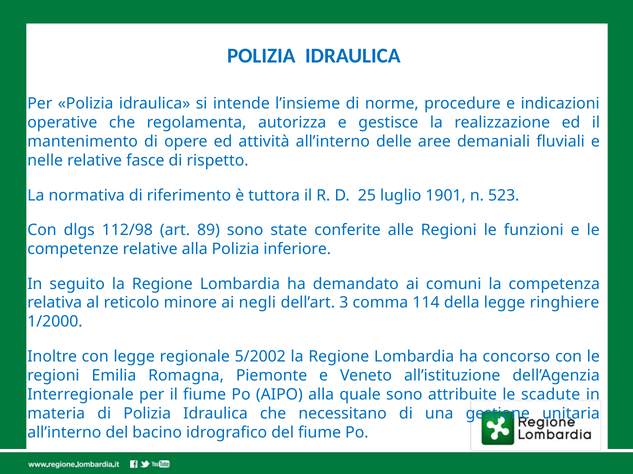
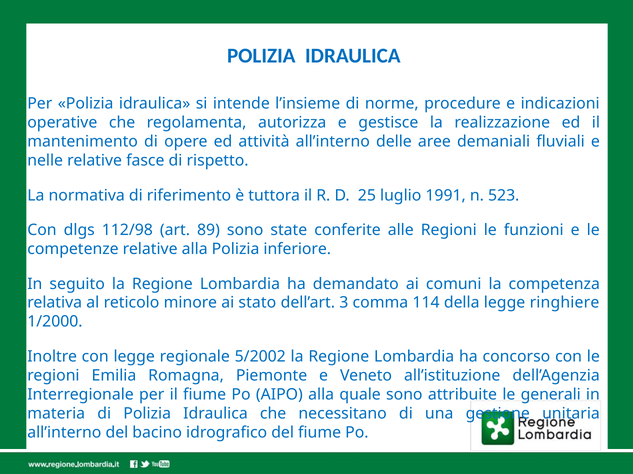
1901: 1901 -> 1991
negli: negli -> stato
scadute: scadute -> generali
